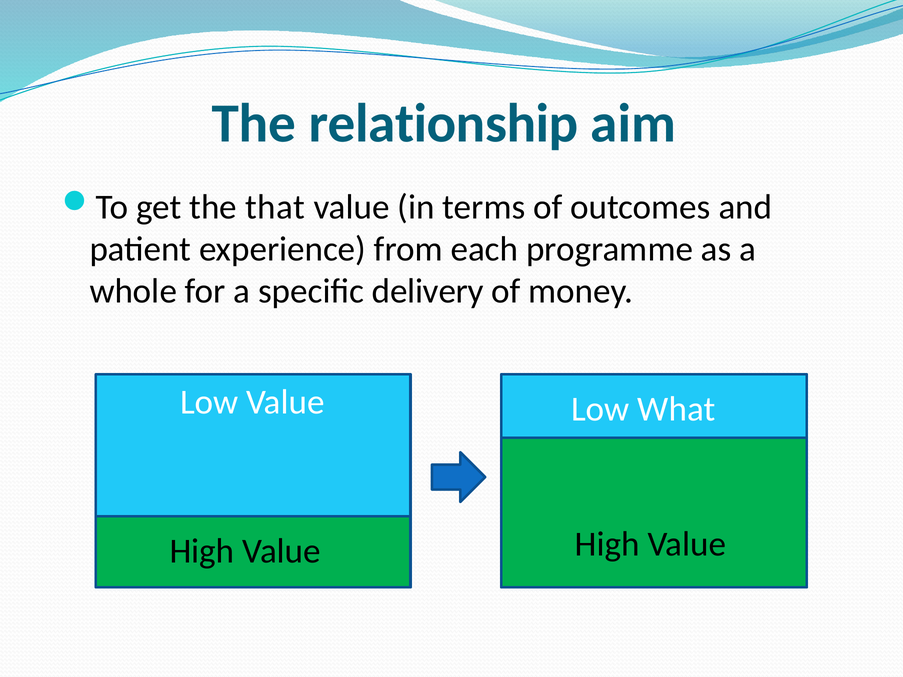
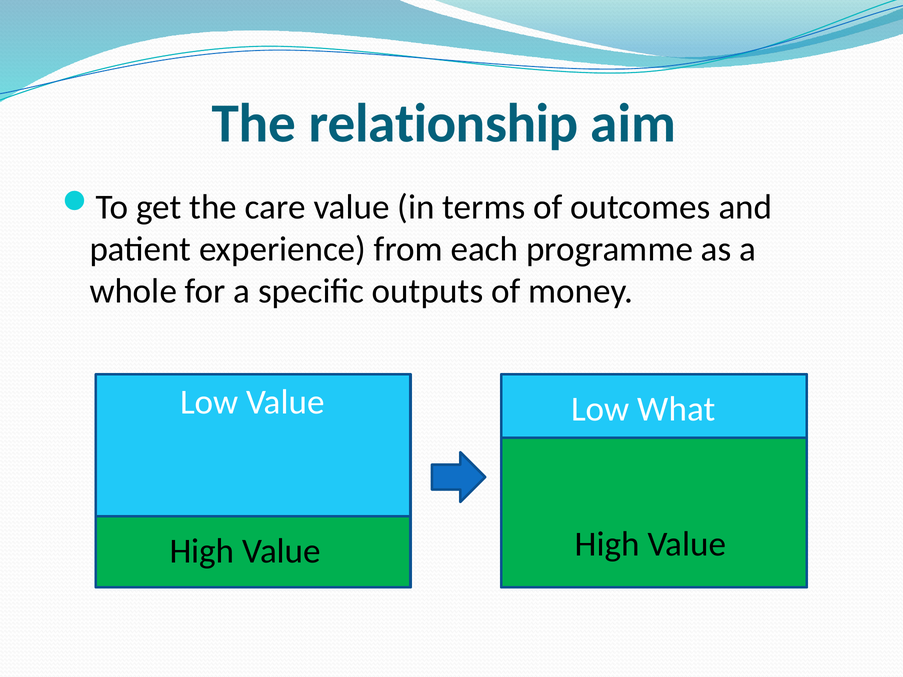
that: that -> care
delivery: delivery -> outputs
